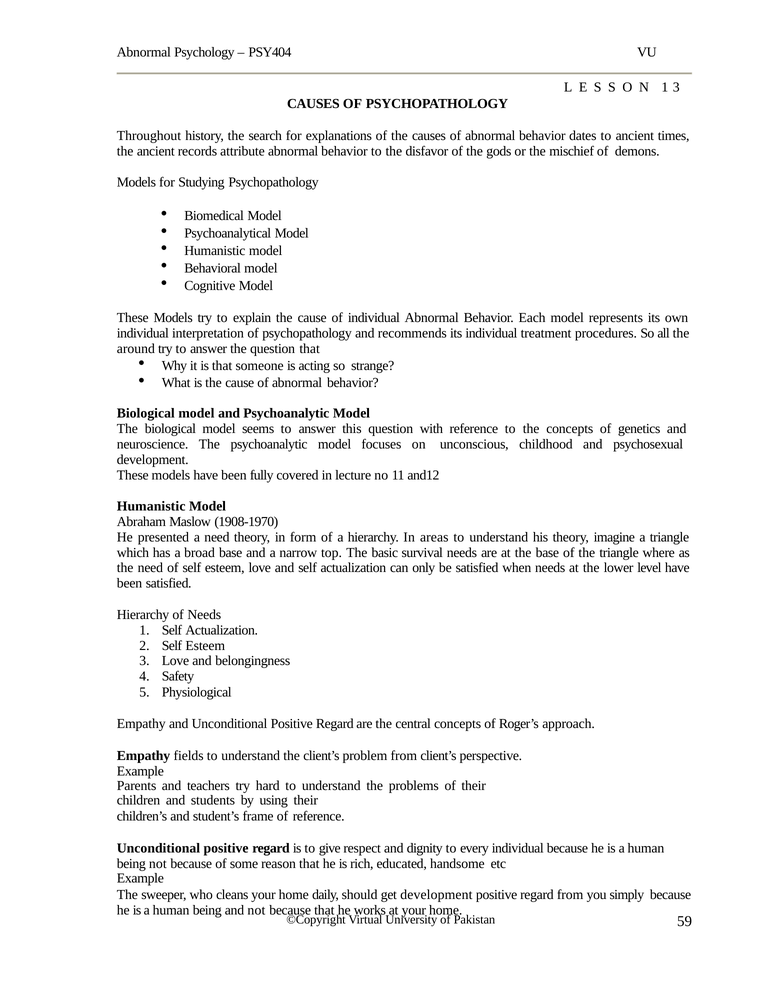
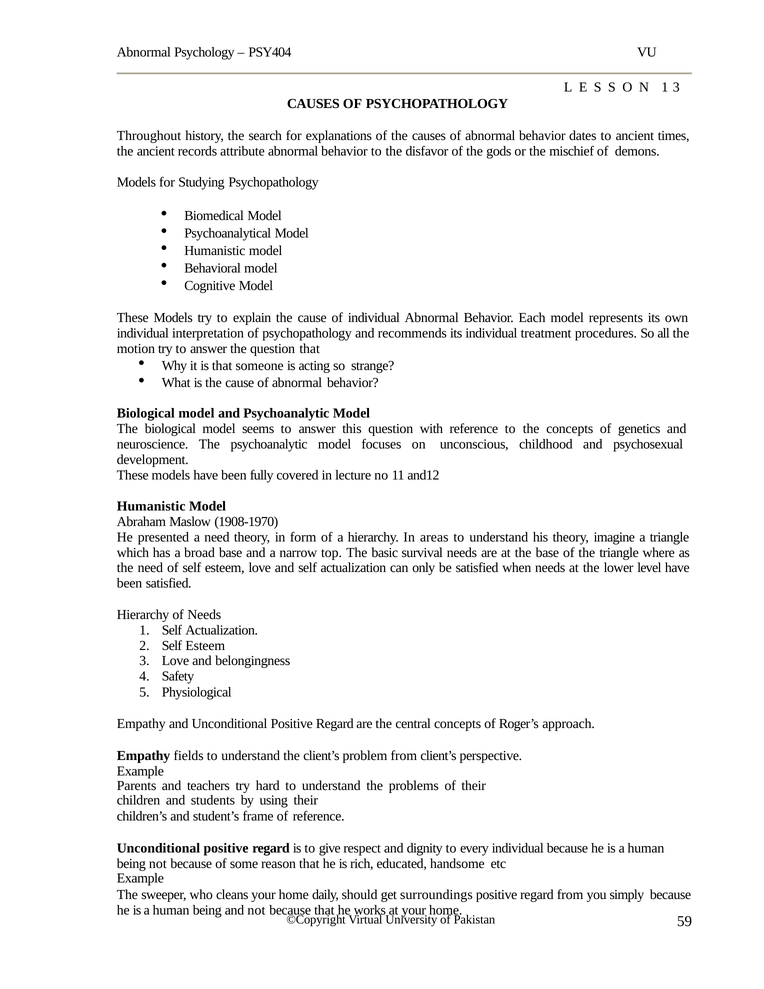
around: around -> motion
get development: development -> surroundings
